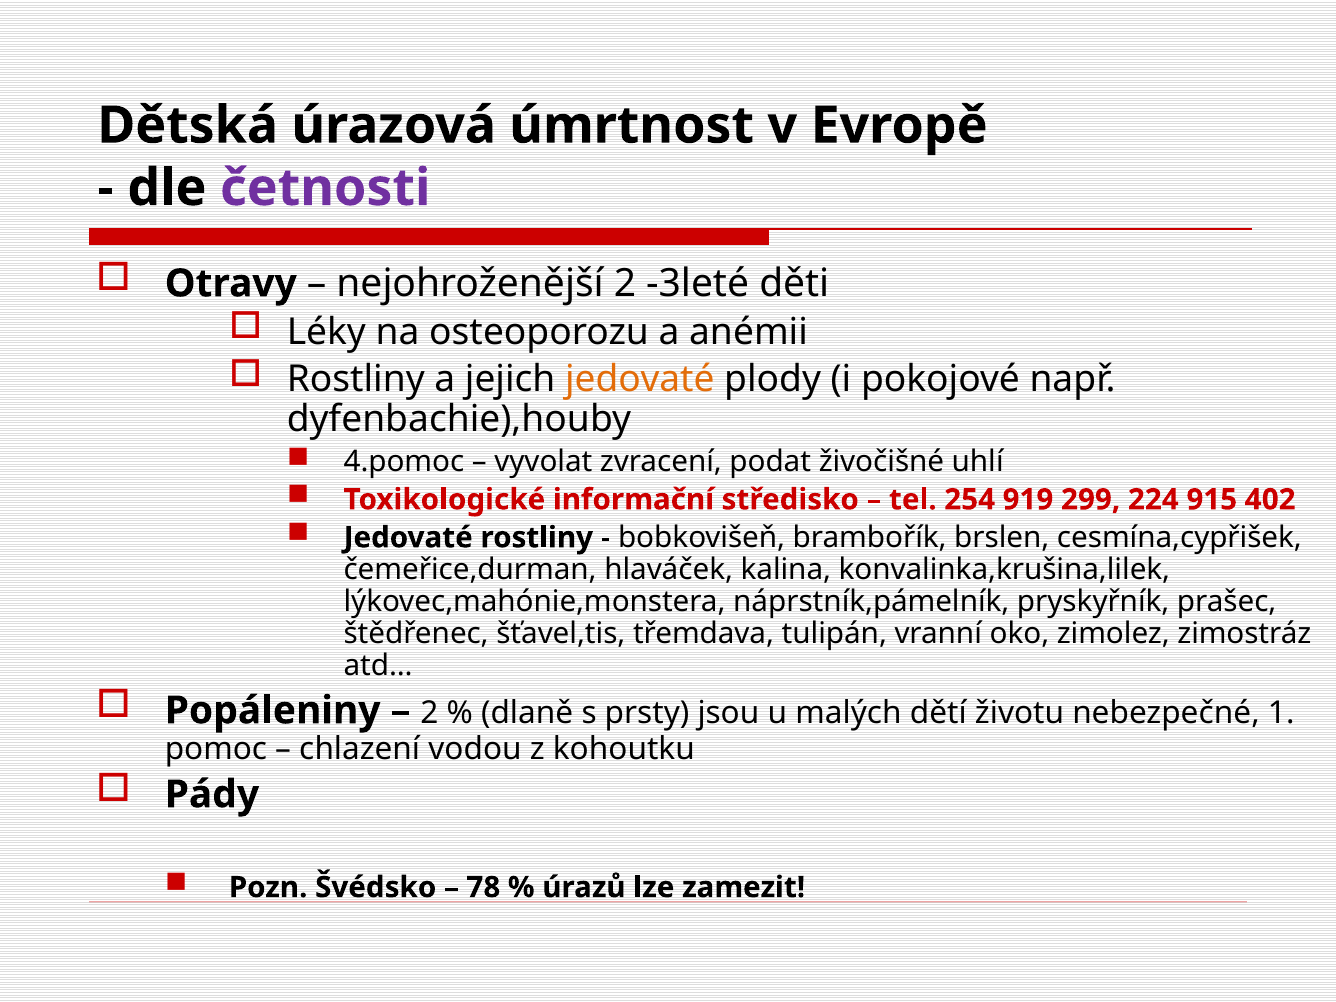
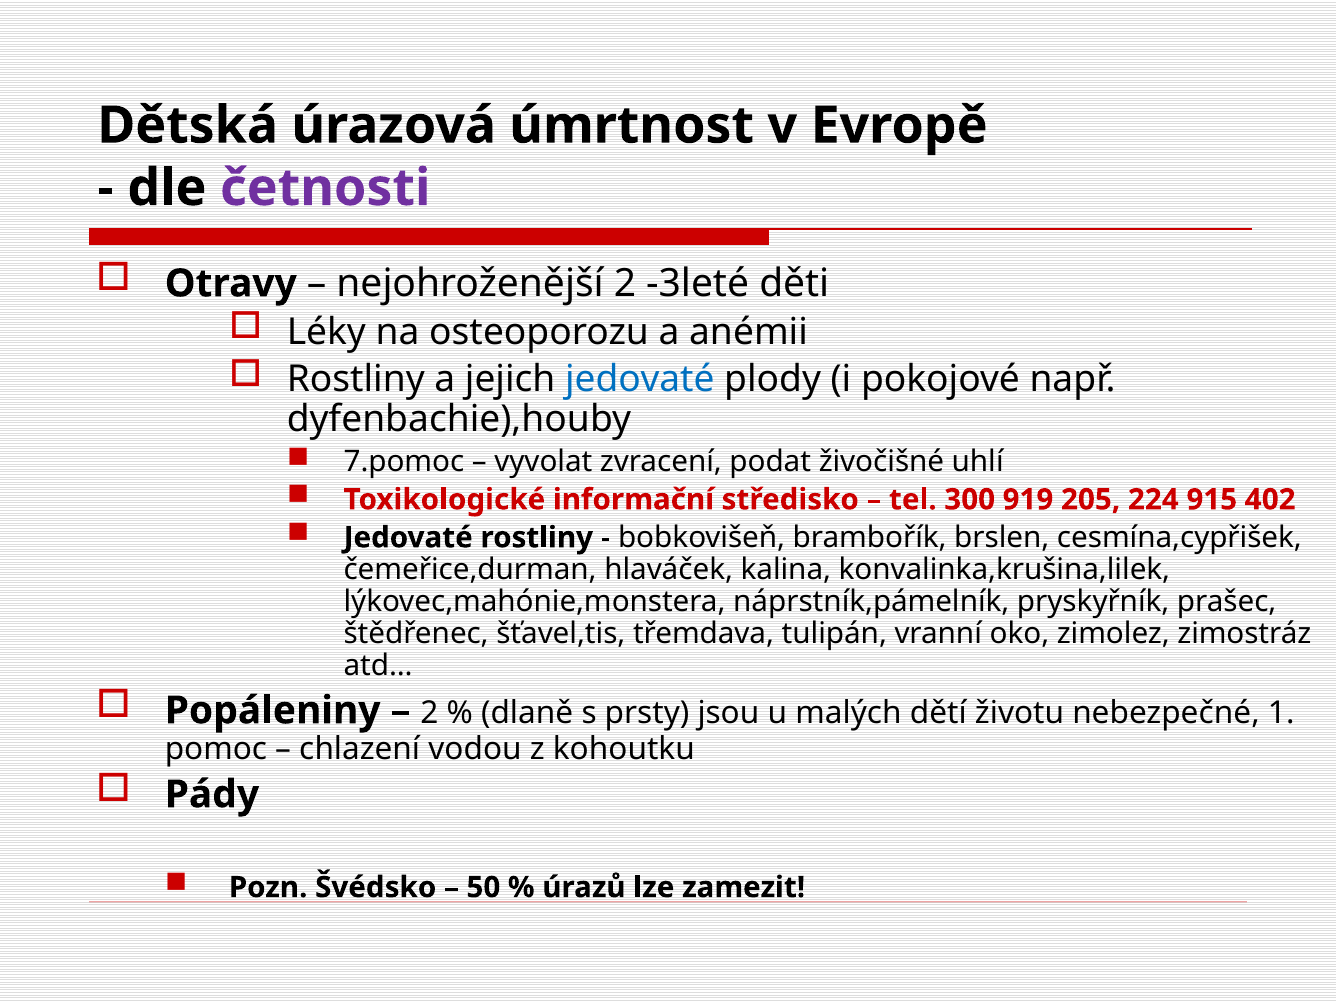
jedovaté at (640, 380) colour: orange -> blue
4.pomoc: 4.pomoc -> 7.pomoc
254: 254 -> 300
299: 299 -> 205
78: 78 -> 50
